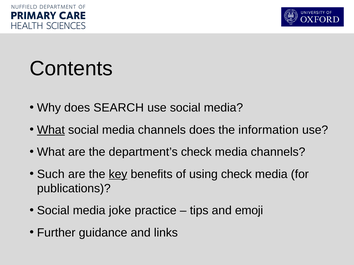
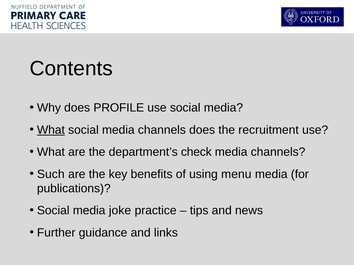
SEARCH: SEARCH -> PROFILE
information: information -> recruitment
key underline: present -> none
using check: check -> menu
emoji: emoji -> news
